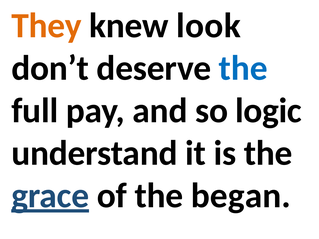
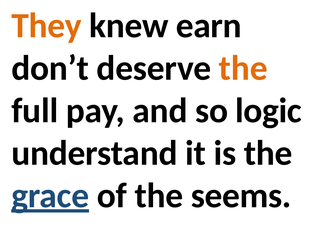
look: look -> earn
the at (243, 68) colour: blue -> orange
began: began -> seems
